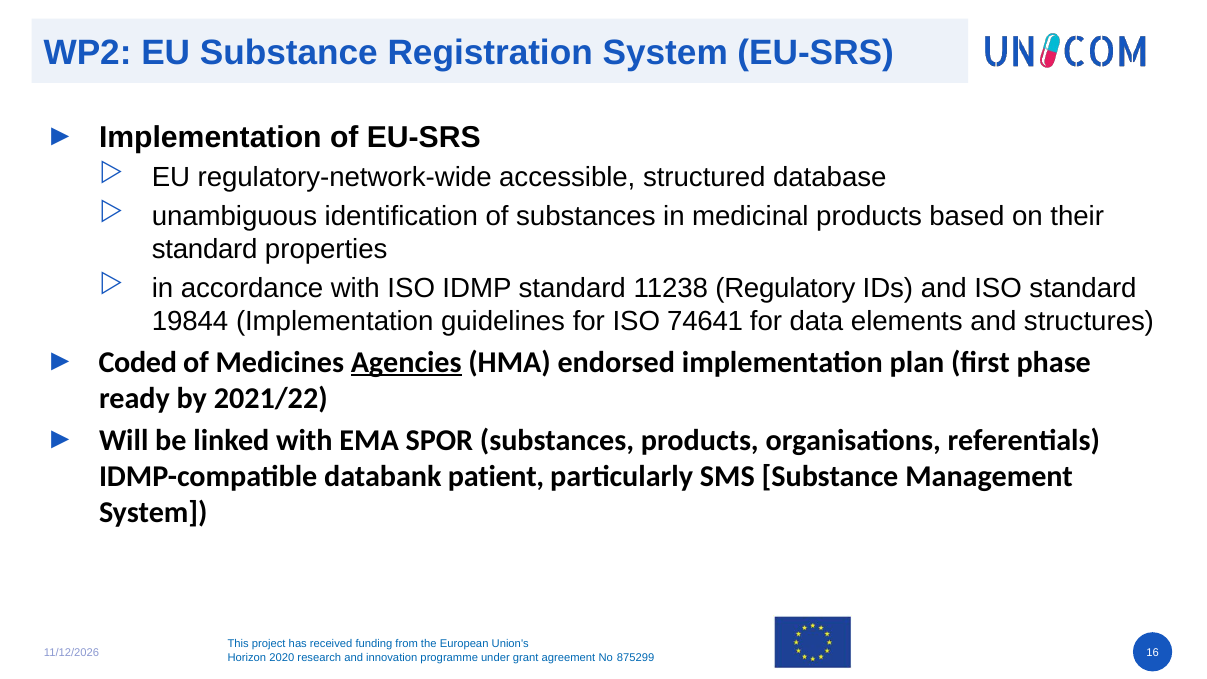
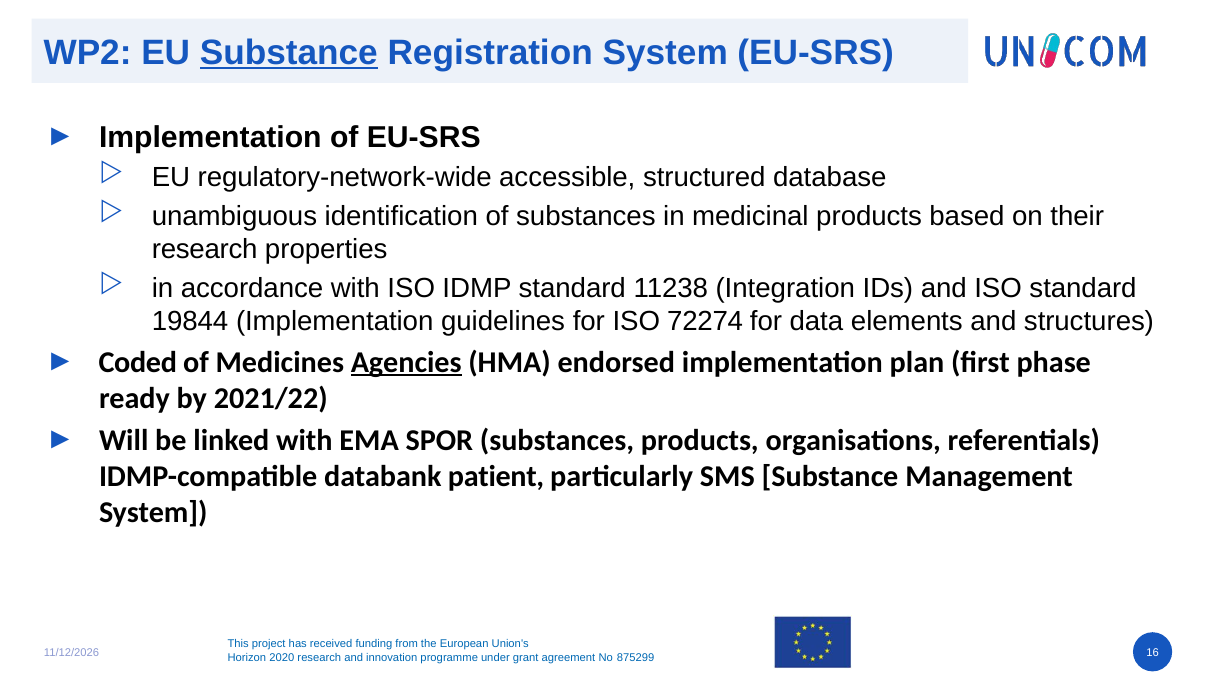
Substance at (289, 53) underline: none -> present
standard at (205, 250): standard -> research
Regulatory: Regulatory -> Integration
74641: 74641 -> 72274
